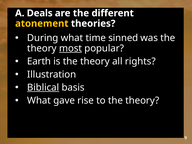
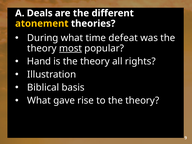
sinned: sinned -> defeat
Earth: Earth -> Hand
Biblical underline: present -> none
